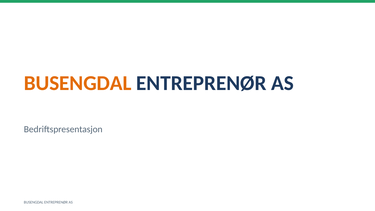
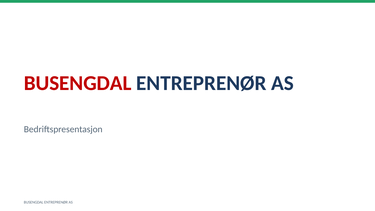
BUSENGDAL at (78, 83) colour: orange -> red
